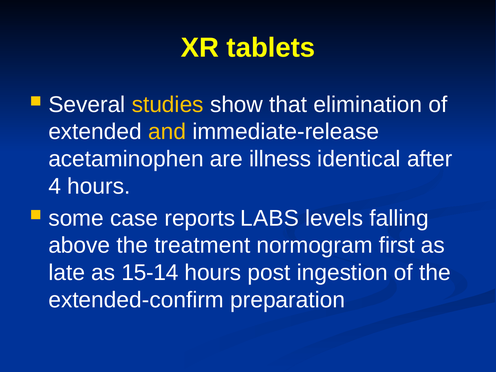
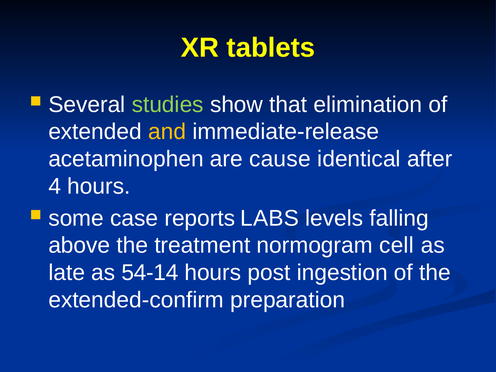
studies colour: yellow -> light green
illness: illness -> cause
first: first -> cell
15-14: 15-14 -> 54-14
